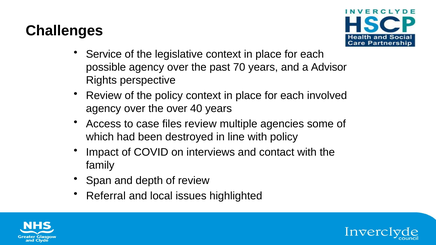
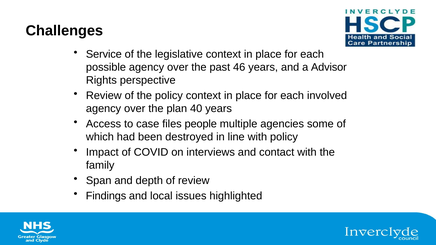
70: 70 -> 46
the over: over -> plan
files review: review -> people
Referral: Referral -> Findings
